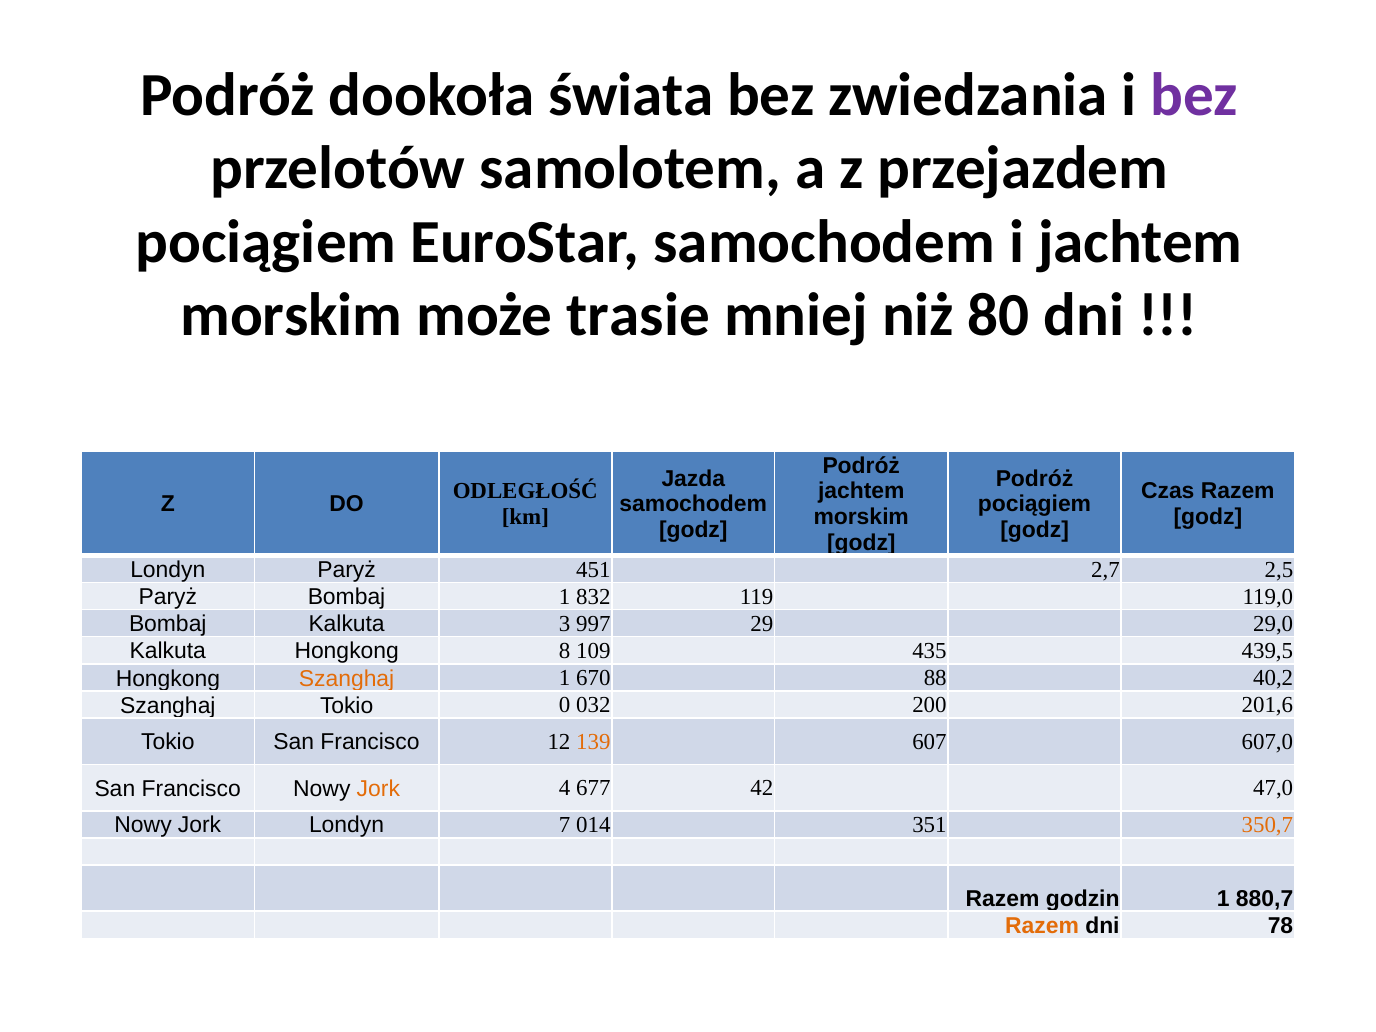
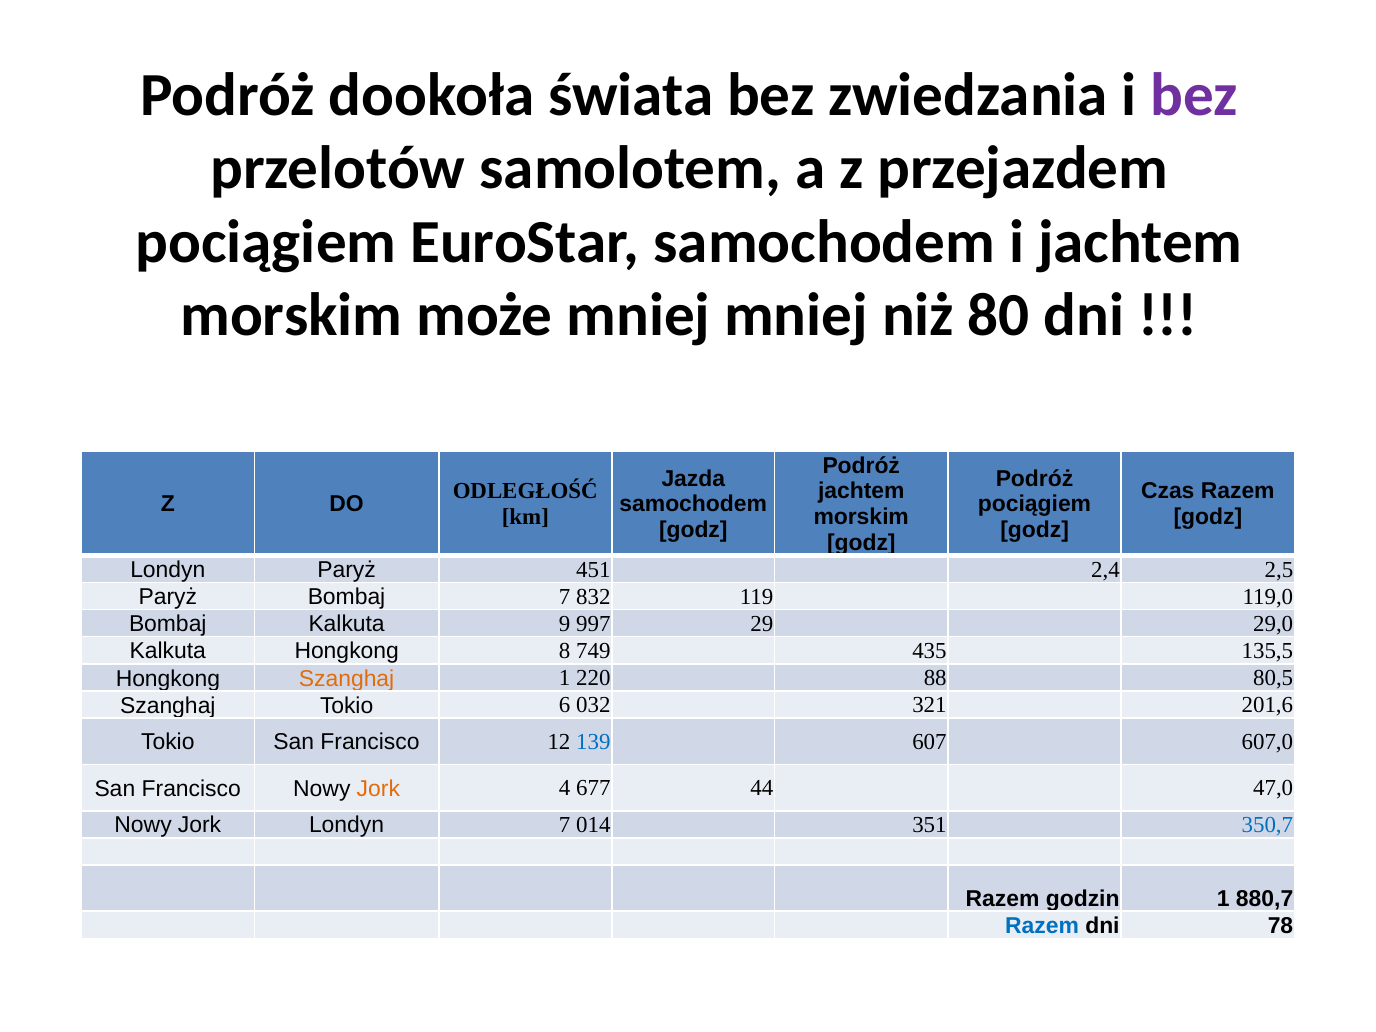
może trasie: trasie -> mniej
2,7: 2,7 -> 2,4
Bombaj 1: 1 -> 7
3: 3 -> 9
109: 109 -> 749
439,5: 439,5 -> 135,5
670: 670 -> 220
40,2: 40,2 -> 80,5
0: 0 -> 6
200: 200 -> 321
139 colour: orange -> blue
42: 42 -> 44
350,7 colour: orange -> blue
Razem at (1042, 926) colour: orange -> blue
